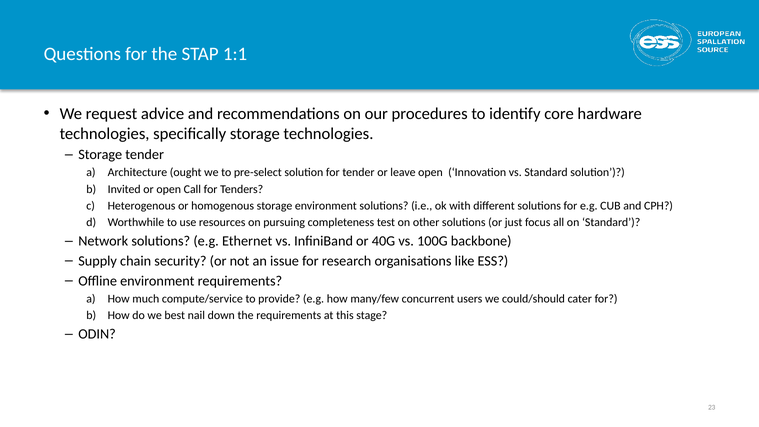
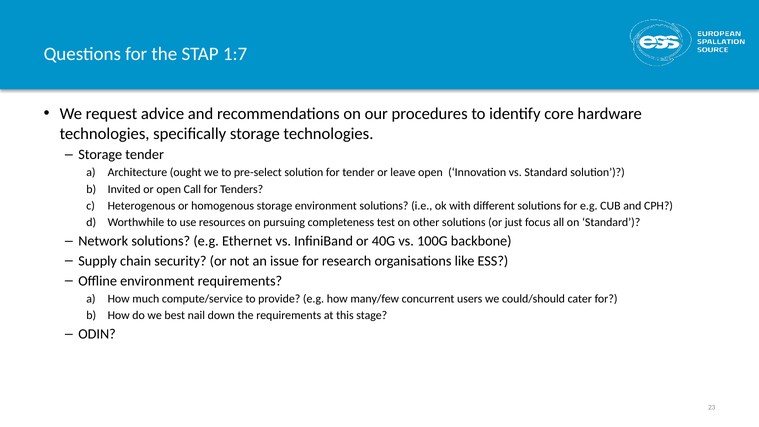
1:1: 1:1 -> 1:7
